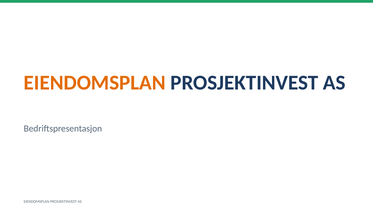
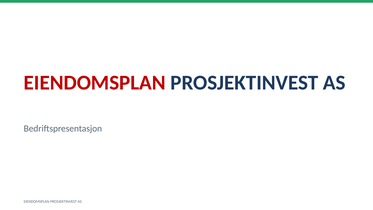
EIENDOMSPLAN at (95, 83) colour: orange -> red
